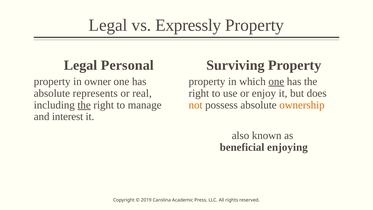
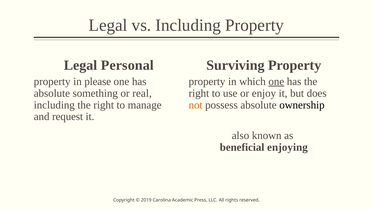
vs Expressly: Expressly -> Including
owner: owner -> please
represents: represents -> something
the at (84, 105) underline: present -> none
ownership colour: orange -> black
interest: interest -> request
